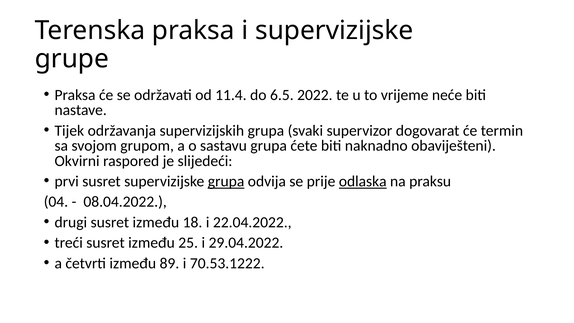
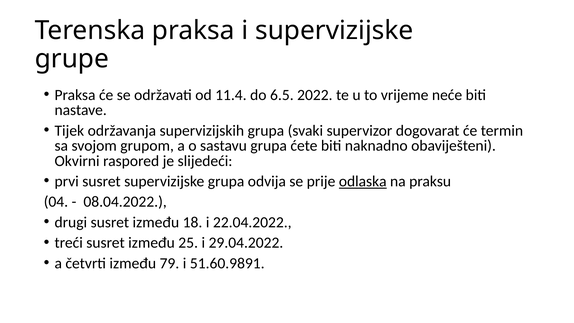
grupa at (226, 181) underline: present -> none
89: 89 -> 79
70.53.1222: 70.53.1222 -> 51.60.9891
